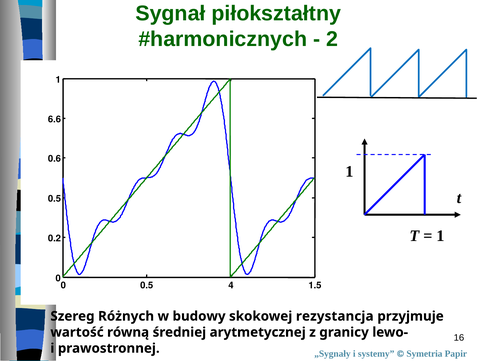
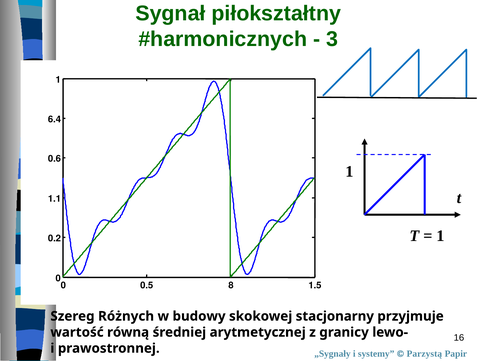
2: 2 -> 3
6.6: 6.6 -> 6.4
0.5 at (54, 199): 0.5 -> 1.1
4: 4 -> 8
rezystancja: rezystancja -> stacjonarny
Symetria: Symetria -> Parzystą
